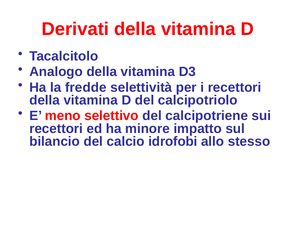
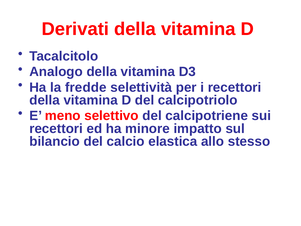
idrofobi: idrofobi -> elastica
